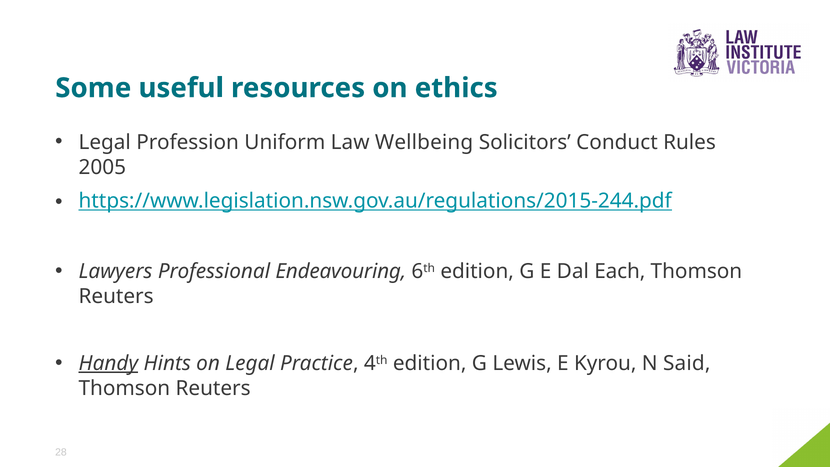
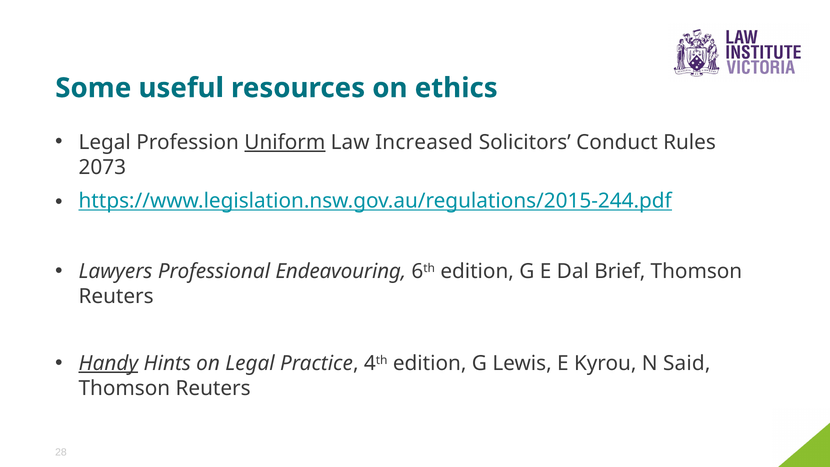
Uniform underline: none -> present
Wellbeing: Wellbeing -> Increased
2005: 2005 -> 2073
Each: Each -> Brief
